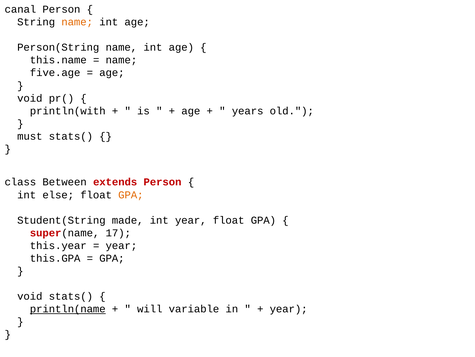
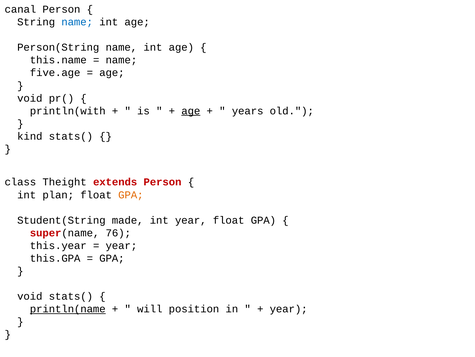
name at (77, 22) colour: orange -> blue
age at (191, 111) underline: none -> present
must: must -> kind
Between: Between -> Theight
else: else -> plan
17: 17 -> 76
variable: variable -> position
